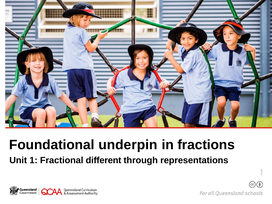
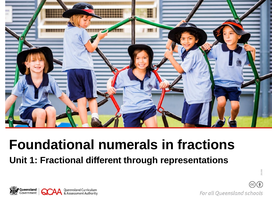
underpin: underpin -> numerals
